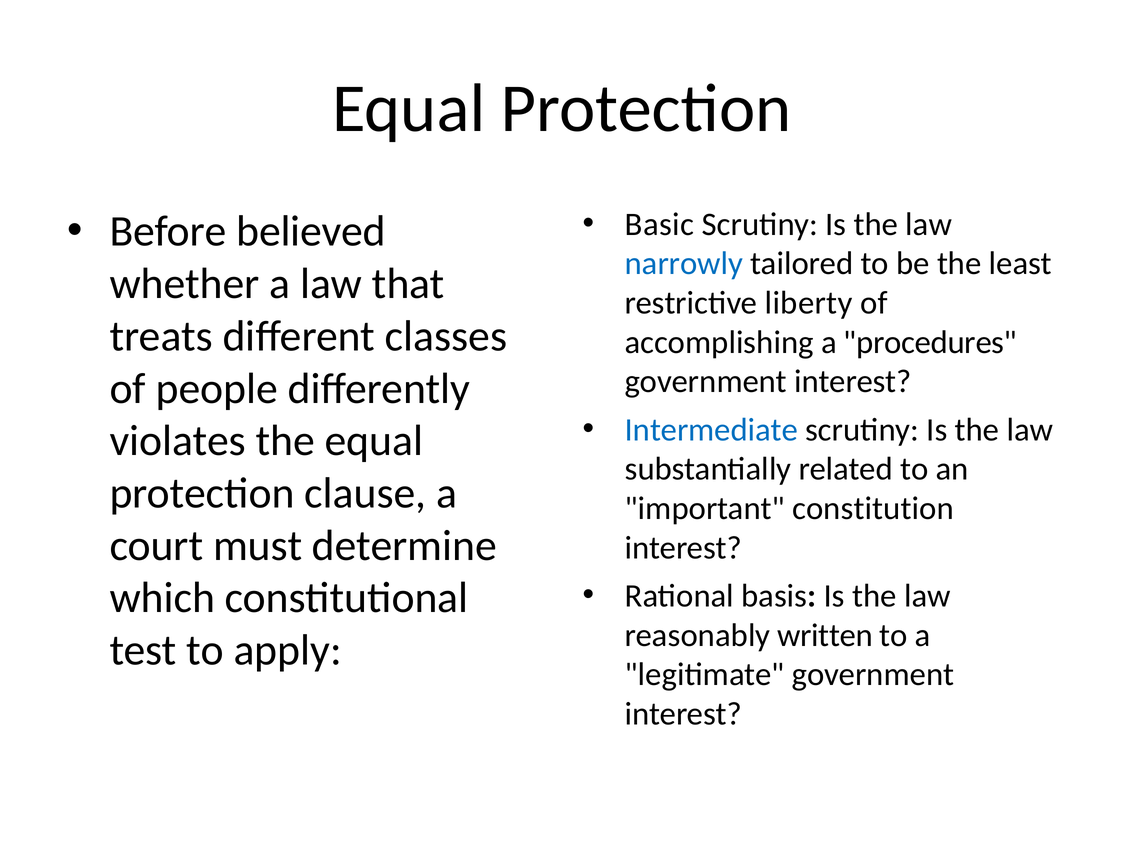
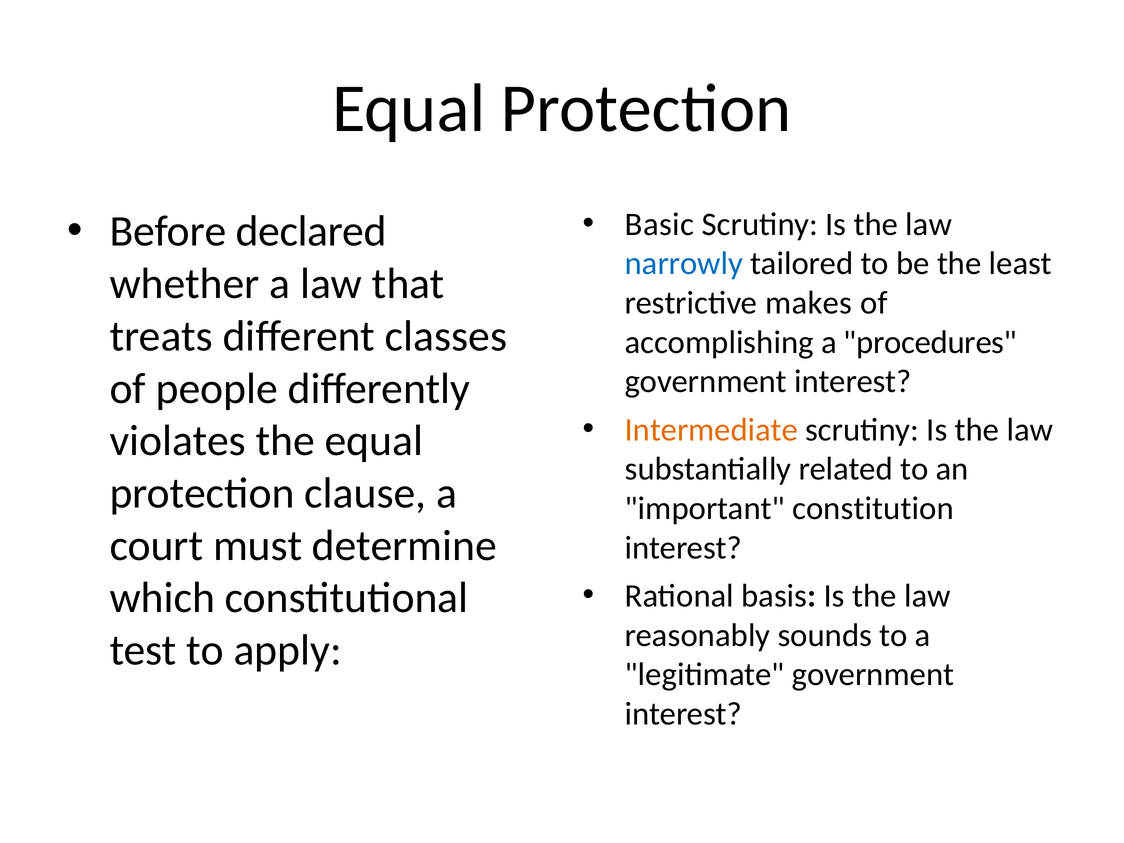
believed: believed -> declared
liberty: liberty -> makes
Intermediate colour: blue -> orange
written: written -> sounds
